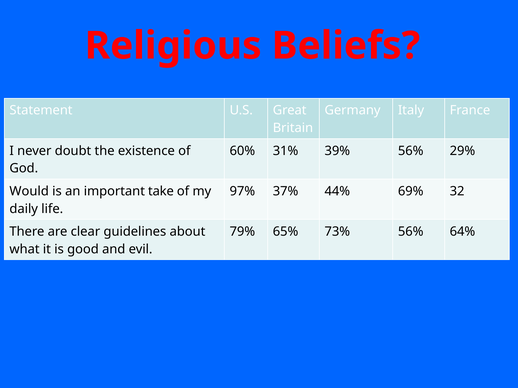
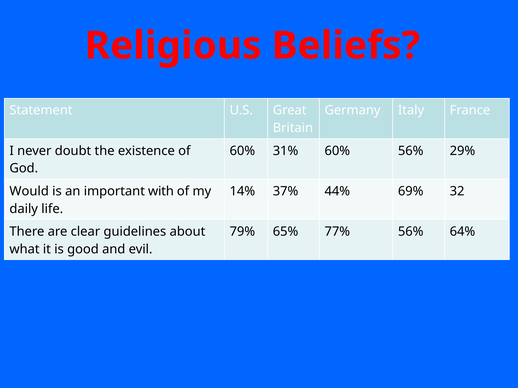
31% 39%: 39% -> 60%
take: take -> with
97%: 97% -> 14%
73%: 73% -> 77%
